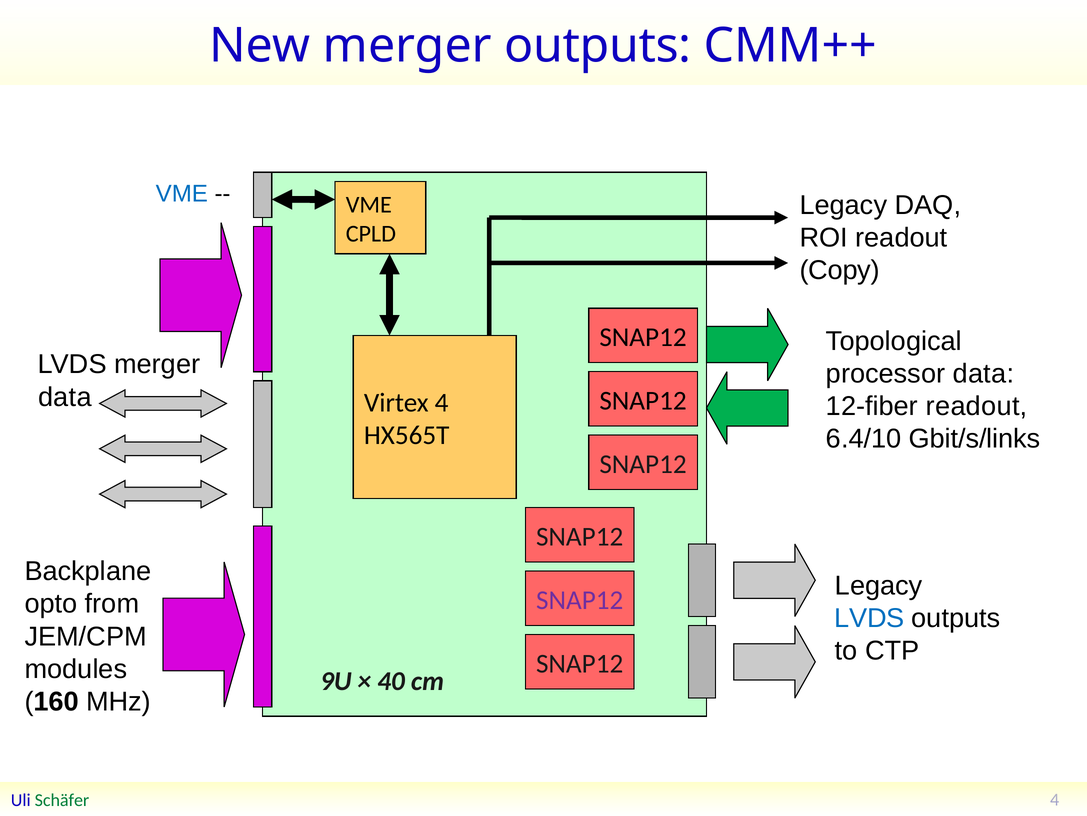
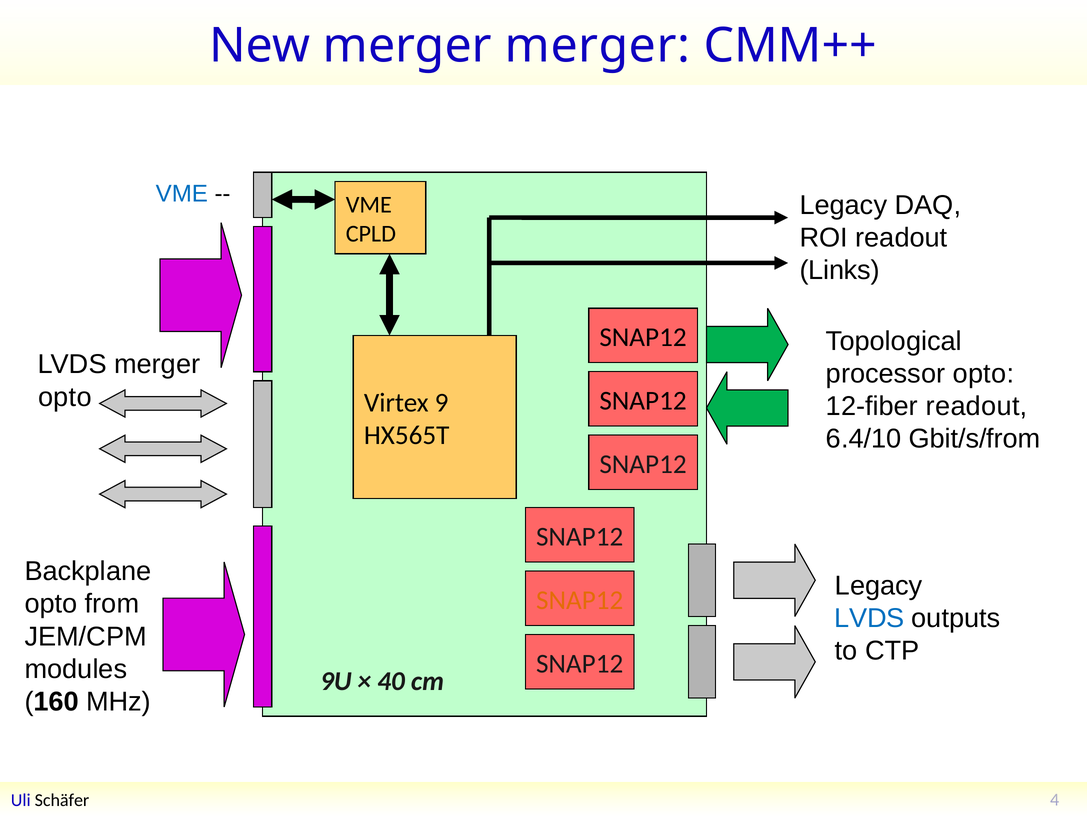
merger outputs: outputs -> merger
Copy: Copy -> Links
processor data: data -> opto
data at (65, 397): data -> opto
Virtex 4: 4 -> 9
Gbit/s/links: Gbit/s/links -> Gbit/s/from
SNAP12 at (580, 600) colour: purple -> orange
Schäfer colour: green -> black
